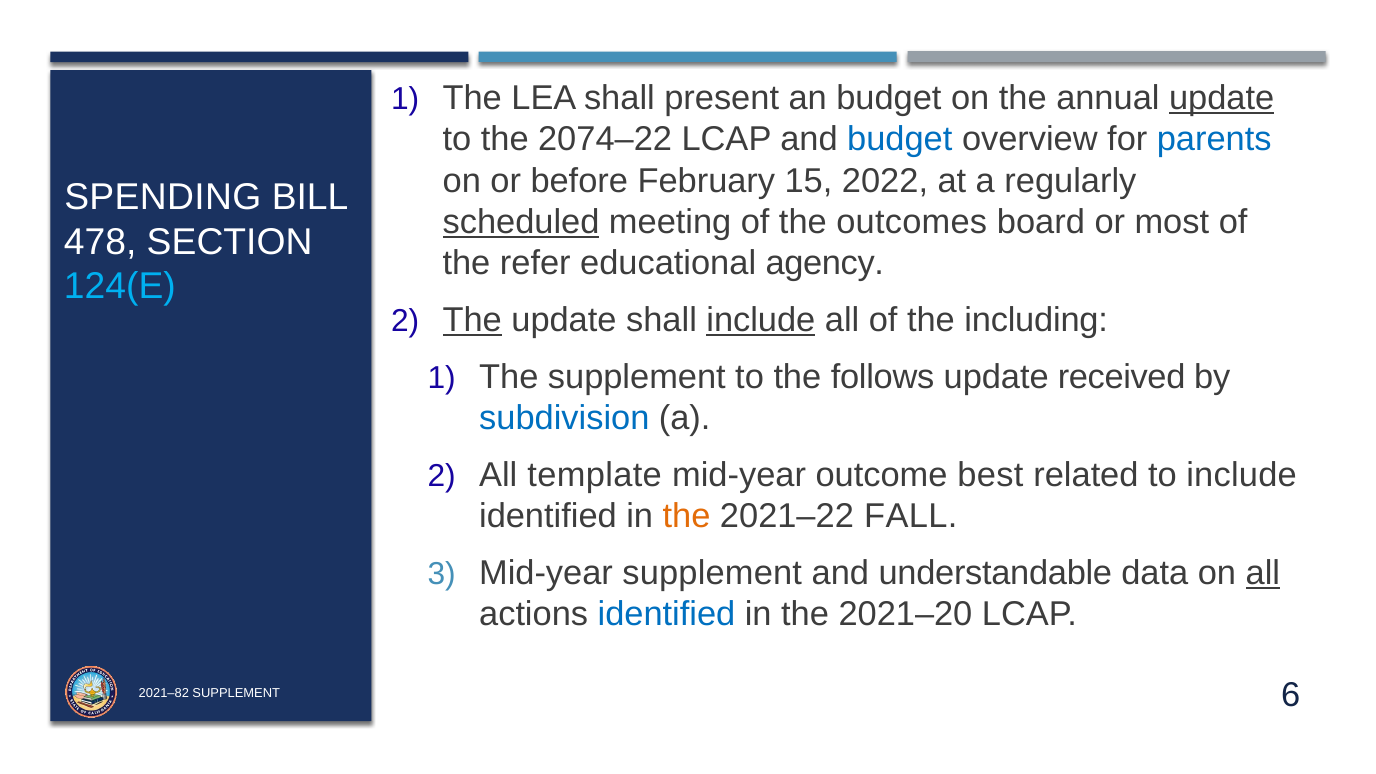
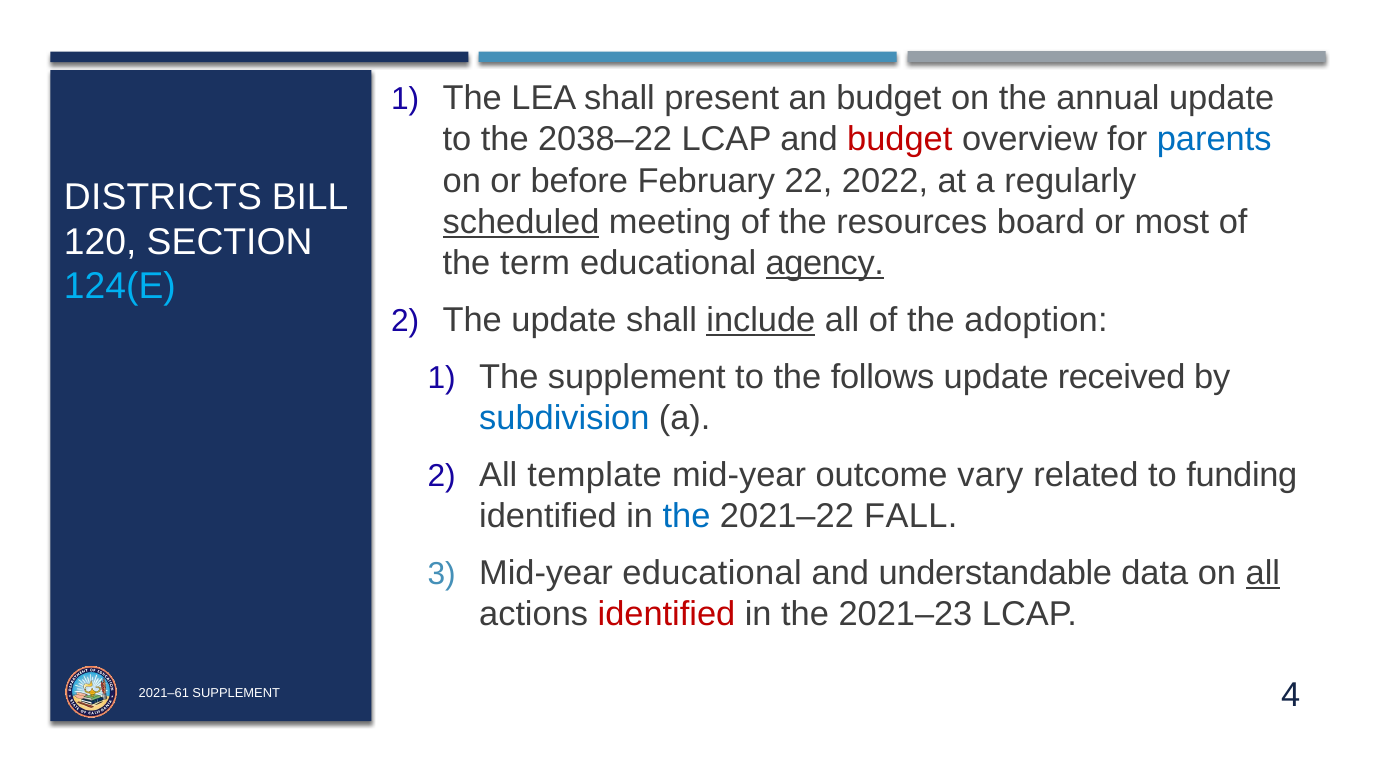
update at (1222, 98) underline: present -> none
2074–22: 2074–22 -> 2038–22
budget at (900, 140) colour: blue -> red
15: 15 -> 22
SPENDING: SPENDING -> DISTRICTS
outcomes: outcomes -> resources
478: 478 -> 120
refer: refer -> term
agency underline: none -> present
The at (472, 320) underline: present -> none
including: including -> adoption
best: best -> vary
to include: include -> funding
the at (687, 516) colour: orange -> blue
Mid-year supplement: supplement -> educational
identified at (667, 614) colour: blue -> red
2021–20: 2021–20 -> 2021–23
2021–82: 2021–82 -> 2021–61
6: 6 -> 4
